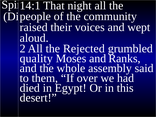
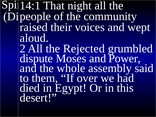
quality: quality -> dispute
Ranks: Ranks -> Power
